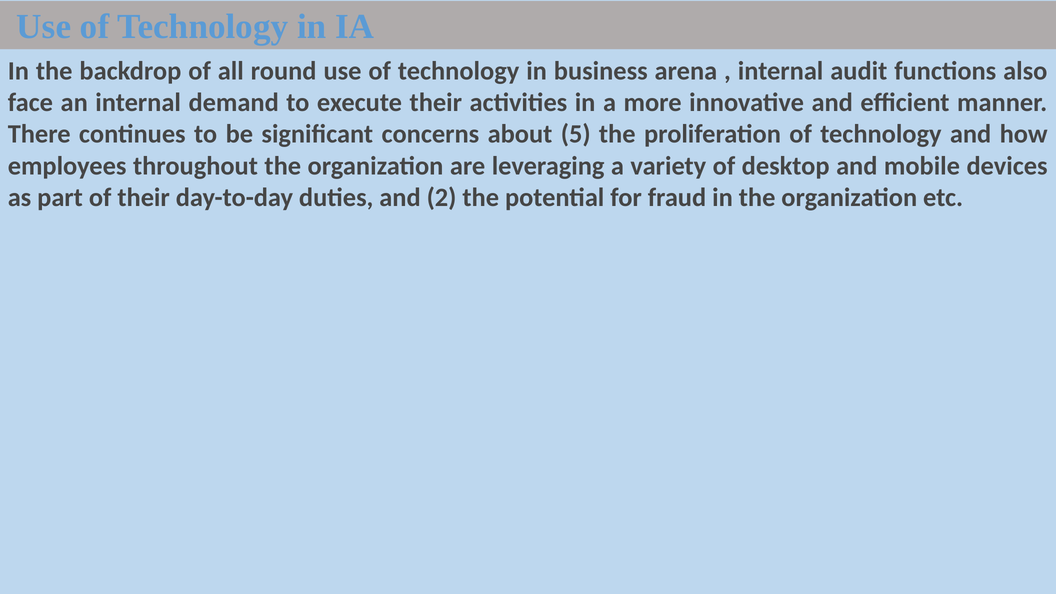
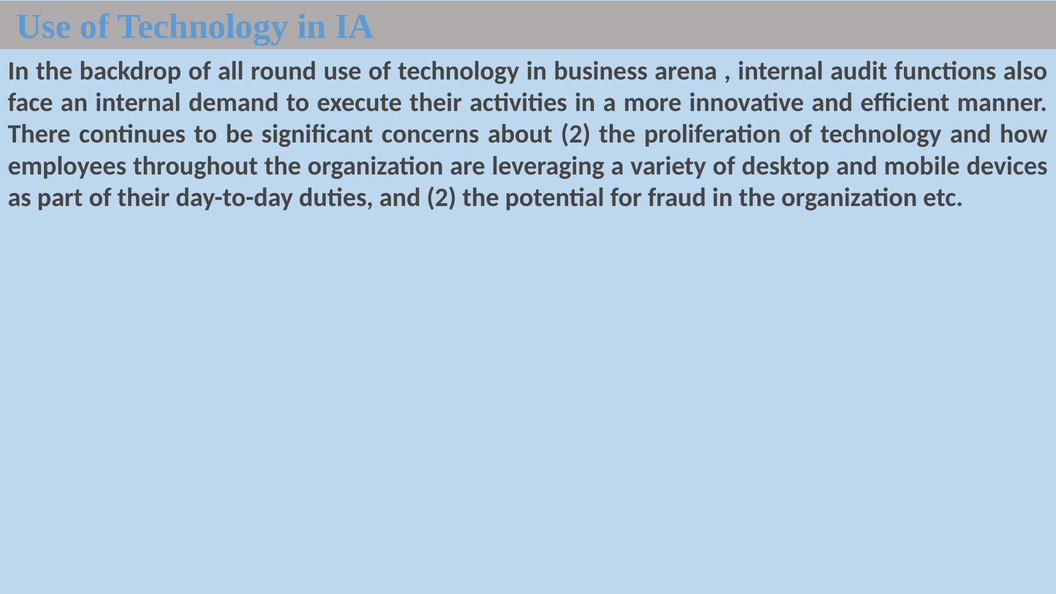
about 5: 5 -> 2
